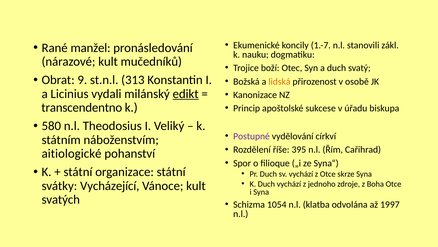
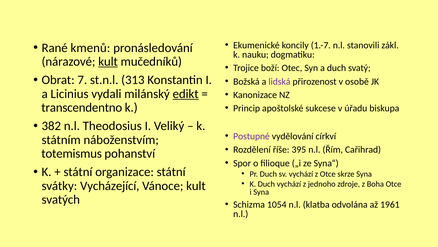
manžel: manžel -> kmenů
kult at (108, 61) underline: none -> present
9: 9 -> 7
lidská colour: orange -> purple
580: 580 -> 382
aitiologické: aitiologické -> totemismus
1997: 1997 -> 1961
